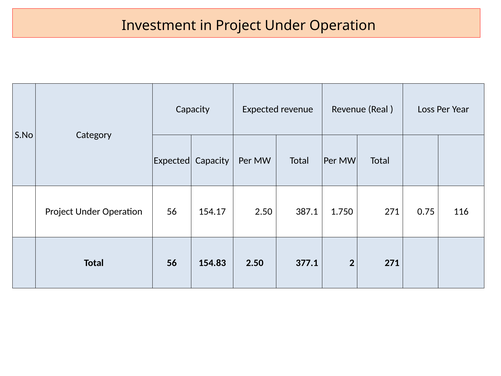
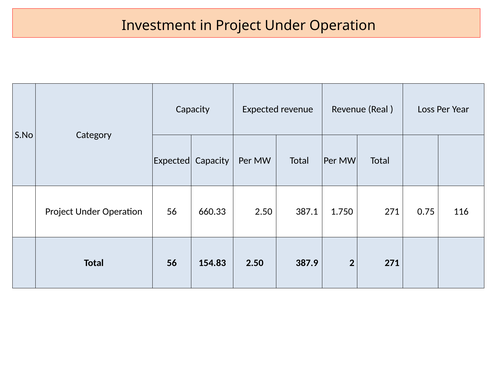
154.17: 154.17 -> 660.33
377.1: 377.1 -> 387.9
